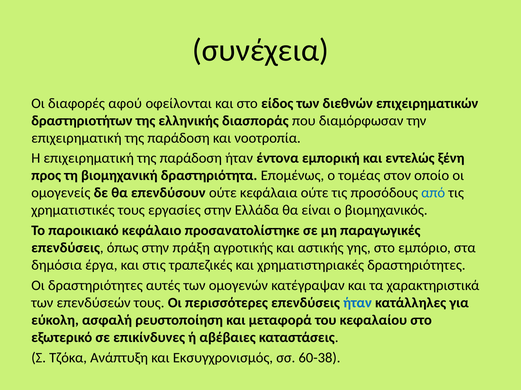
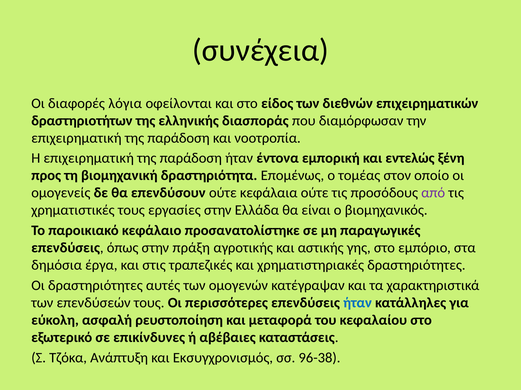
αφού: αφού -> λόγια
από colour: blue -> purple
60-38: 60-38 -> 96-38
